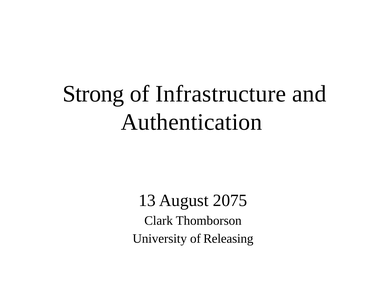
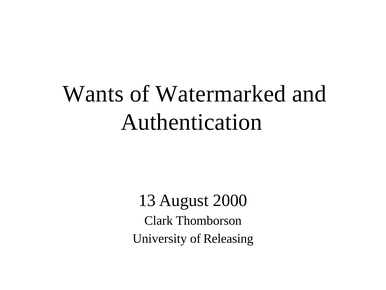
Strong: Strong -> Wants
Infrastructure: Infrastructure -> Watermarked
2075: 2075 -> 2000
